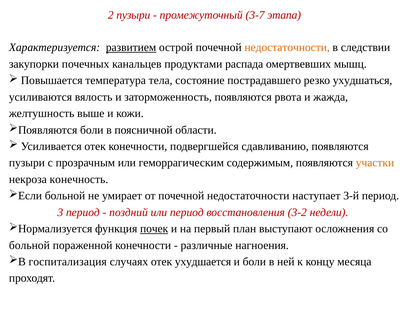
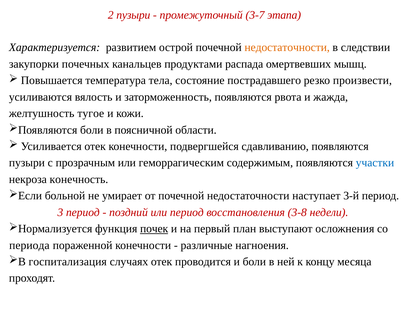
развитием underline: present -> none
ухудшаться: ухудшаться -> произвести
выше: выше -> тугое
участки colour: orange -> blue
3-2: 3-2 -> 3-8
больной at (29, 245): больной -> периода
ухудшается: ухудшается -> проводится
